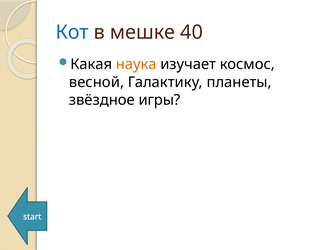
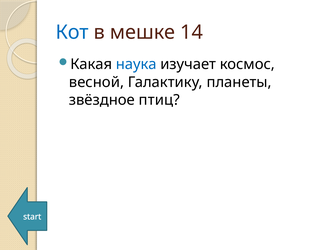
40: 40 -> 14
наука colour: orange -> blue
игры: игры -> птиц
